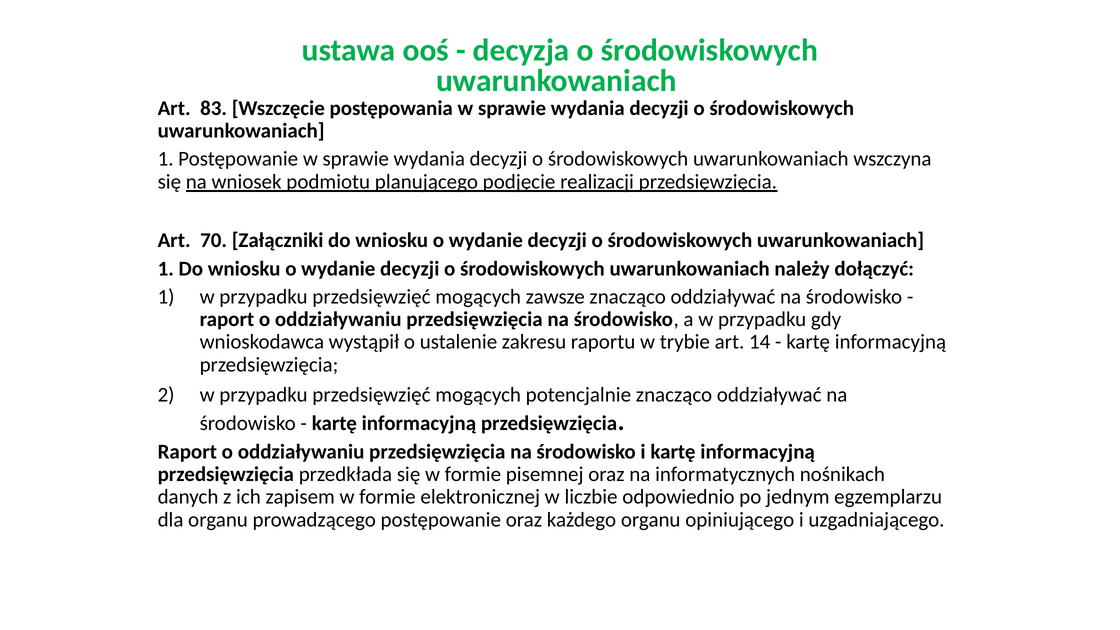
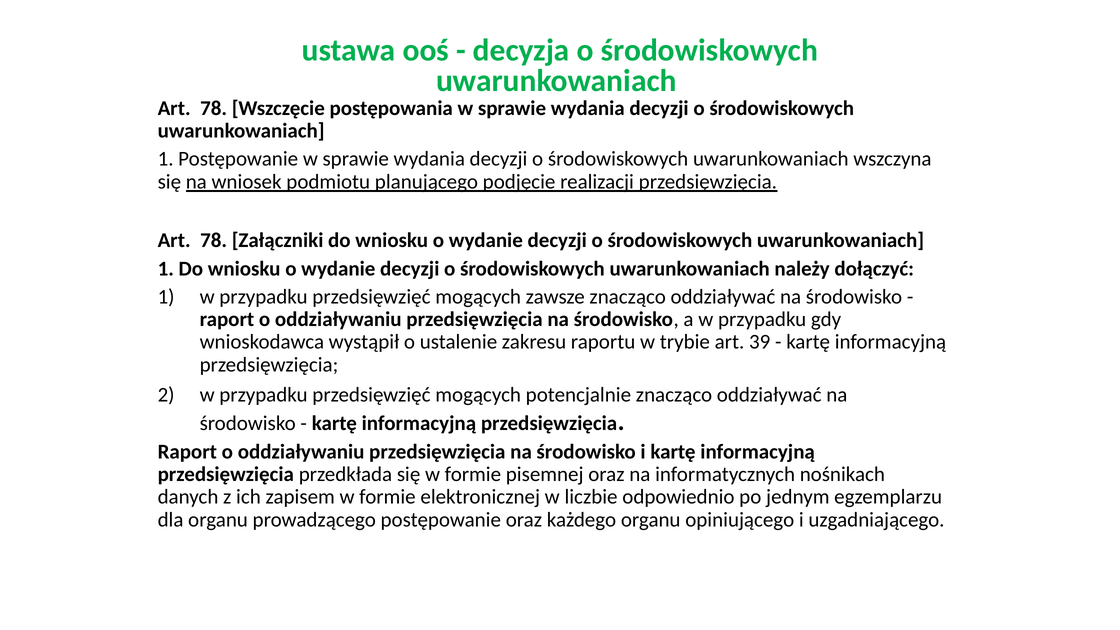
83 at (214, 108): 83 -> 78
70 at (214, 240): 70 -> 78
14: 14 -> 39
